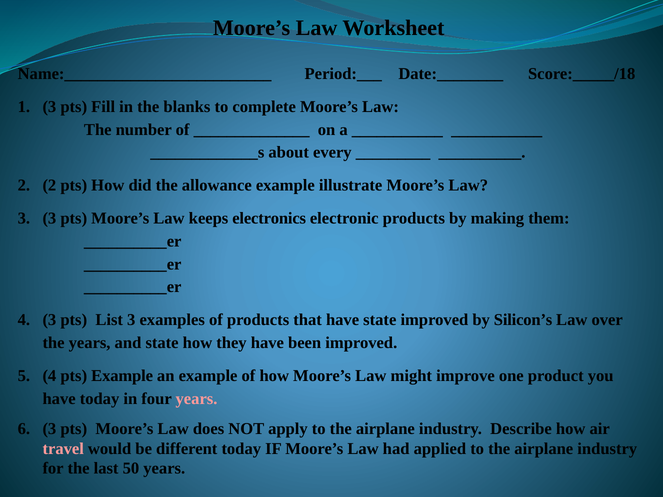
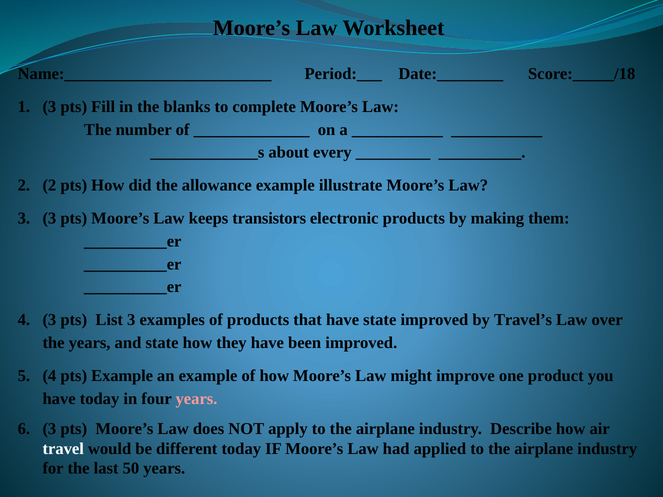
electronics: electronics -> transistors
Silicon’s: Silicon’s -> Travel’s
travel colour: pink -> white
